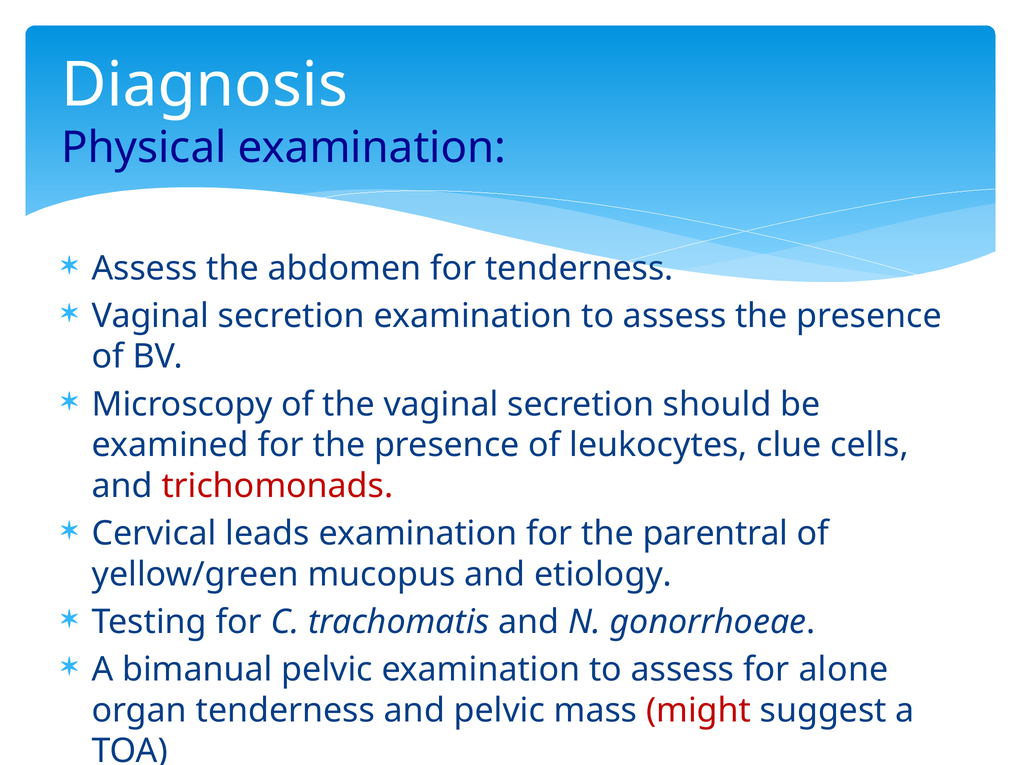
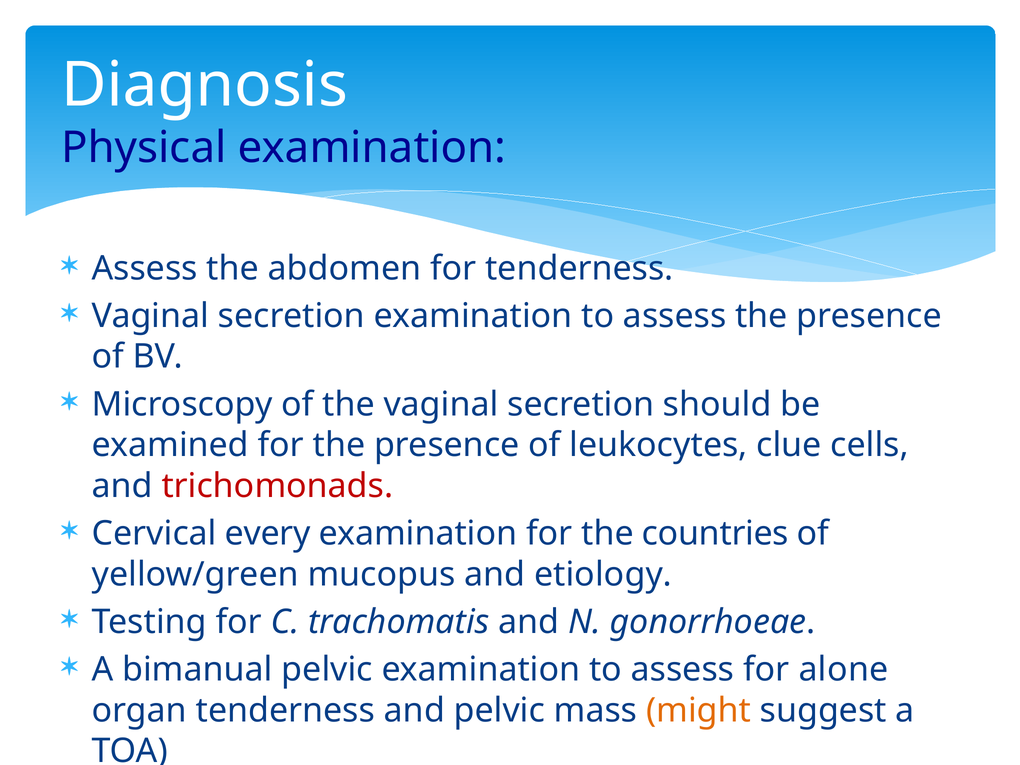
leads: leads -> every
parentral: parentral -> countries
might colour: red -> orange
